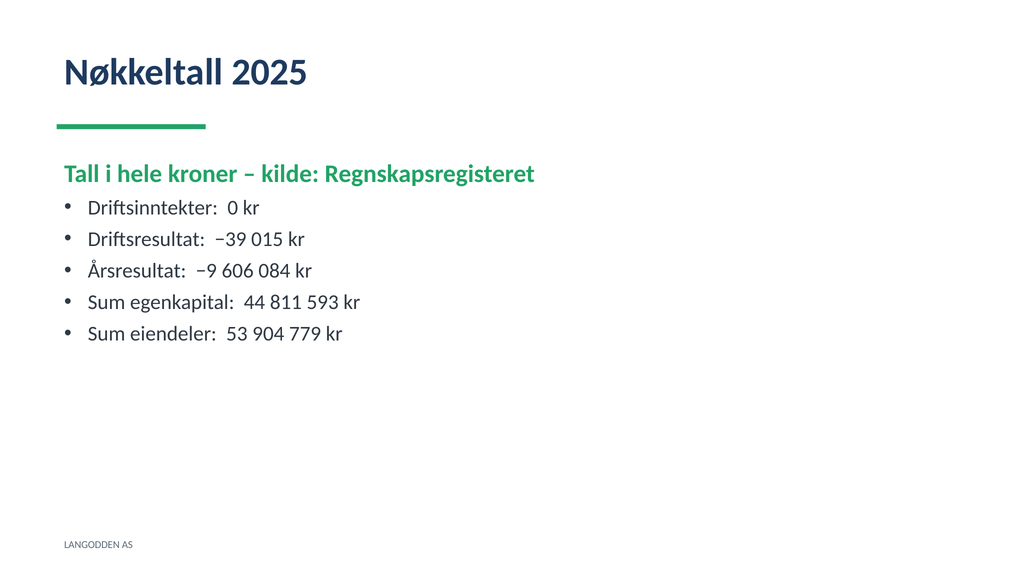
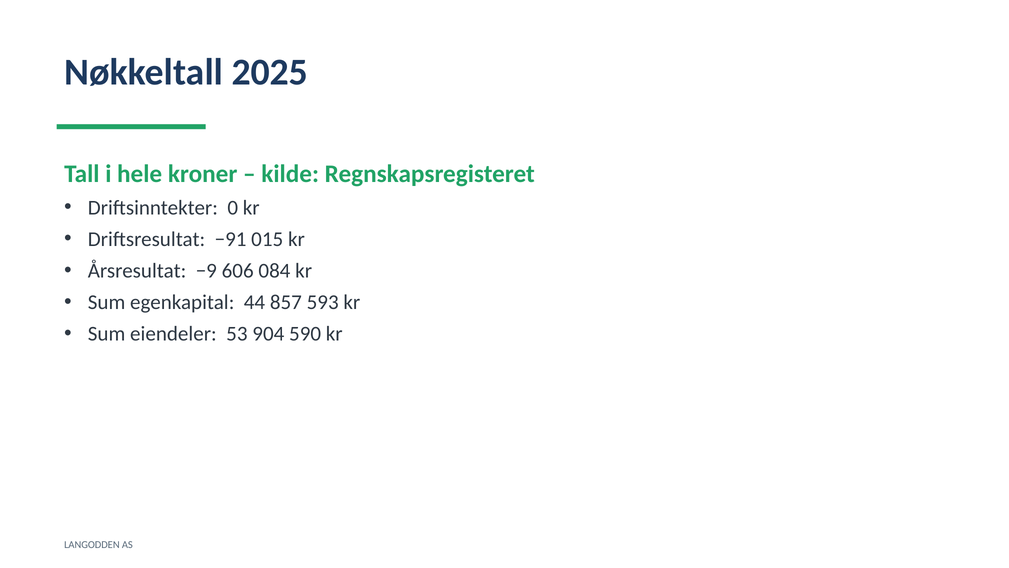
−39: −39 -> −91
811: 811 -> 857
779: 779 -> 590
